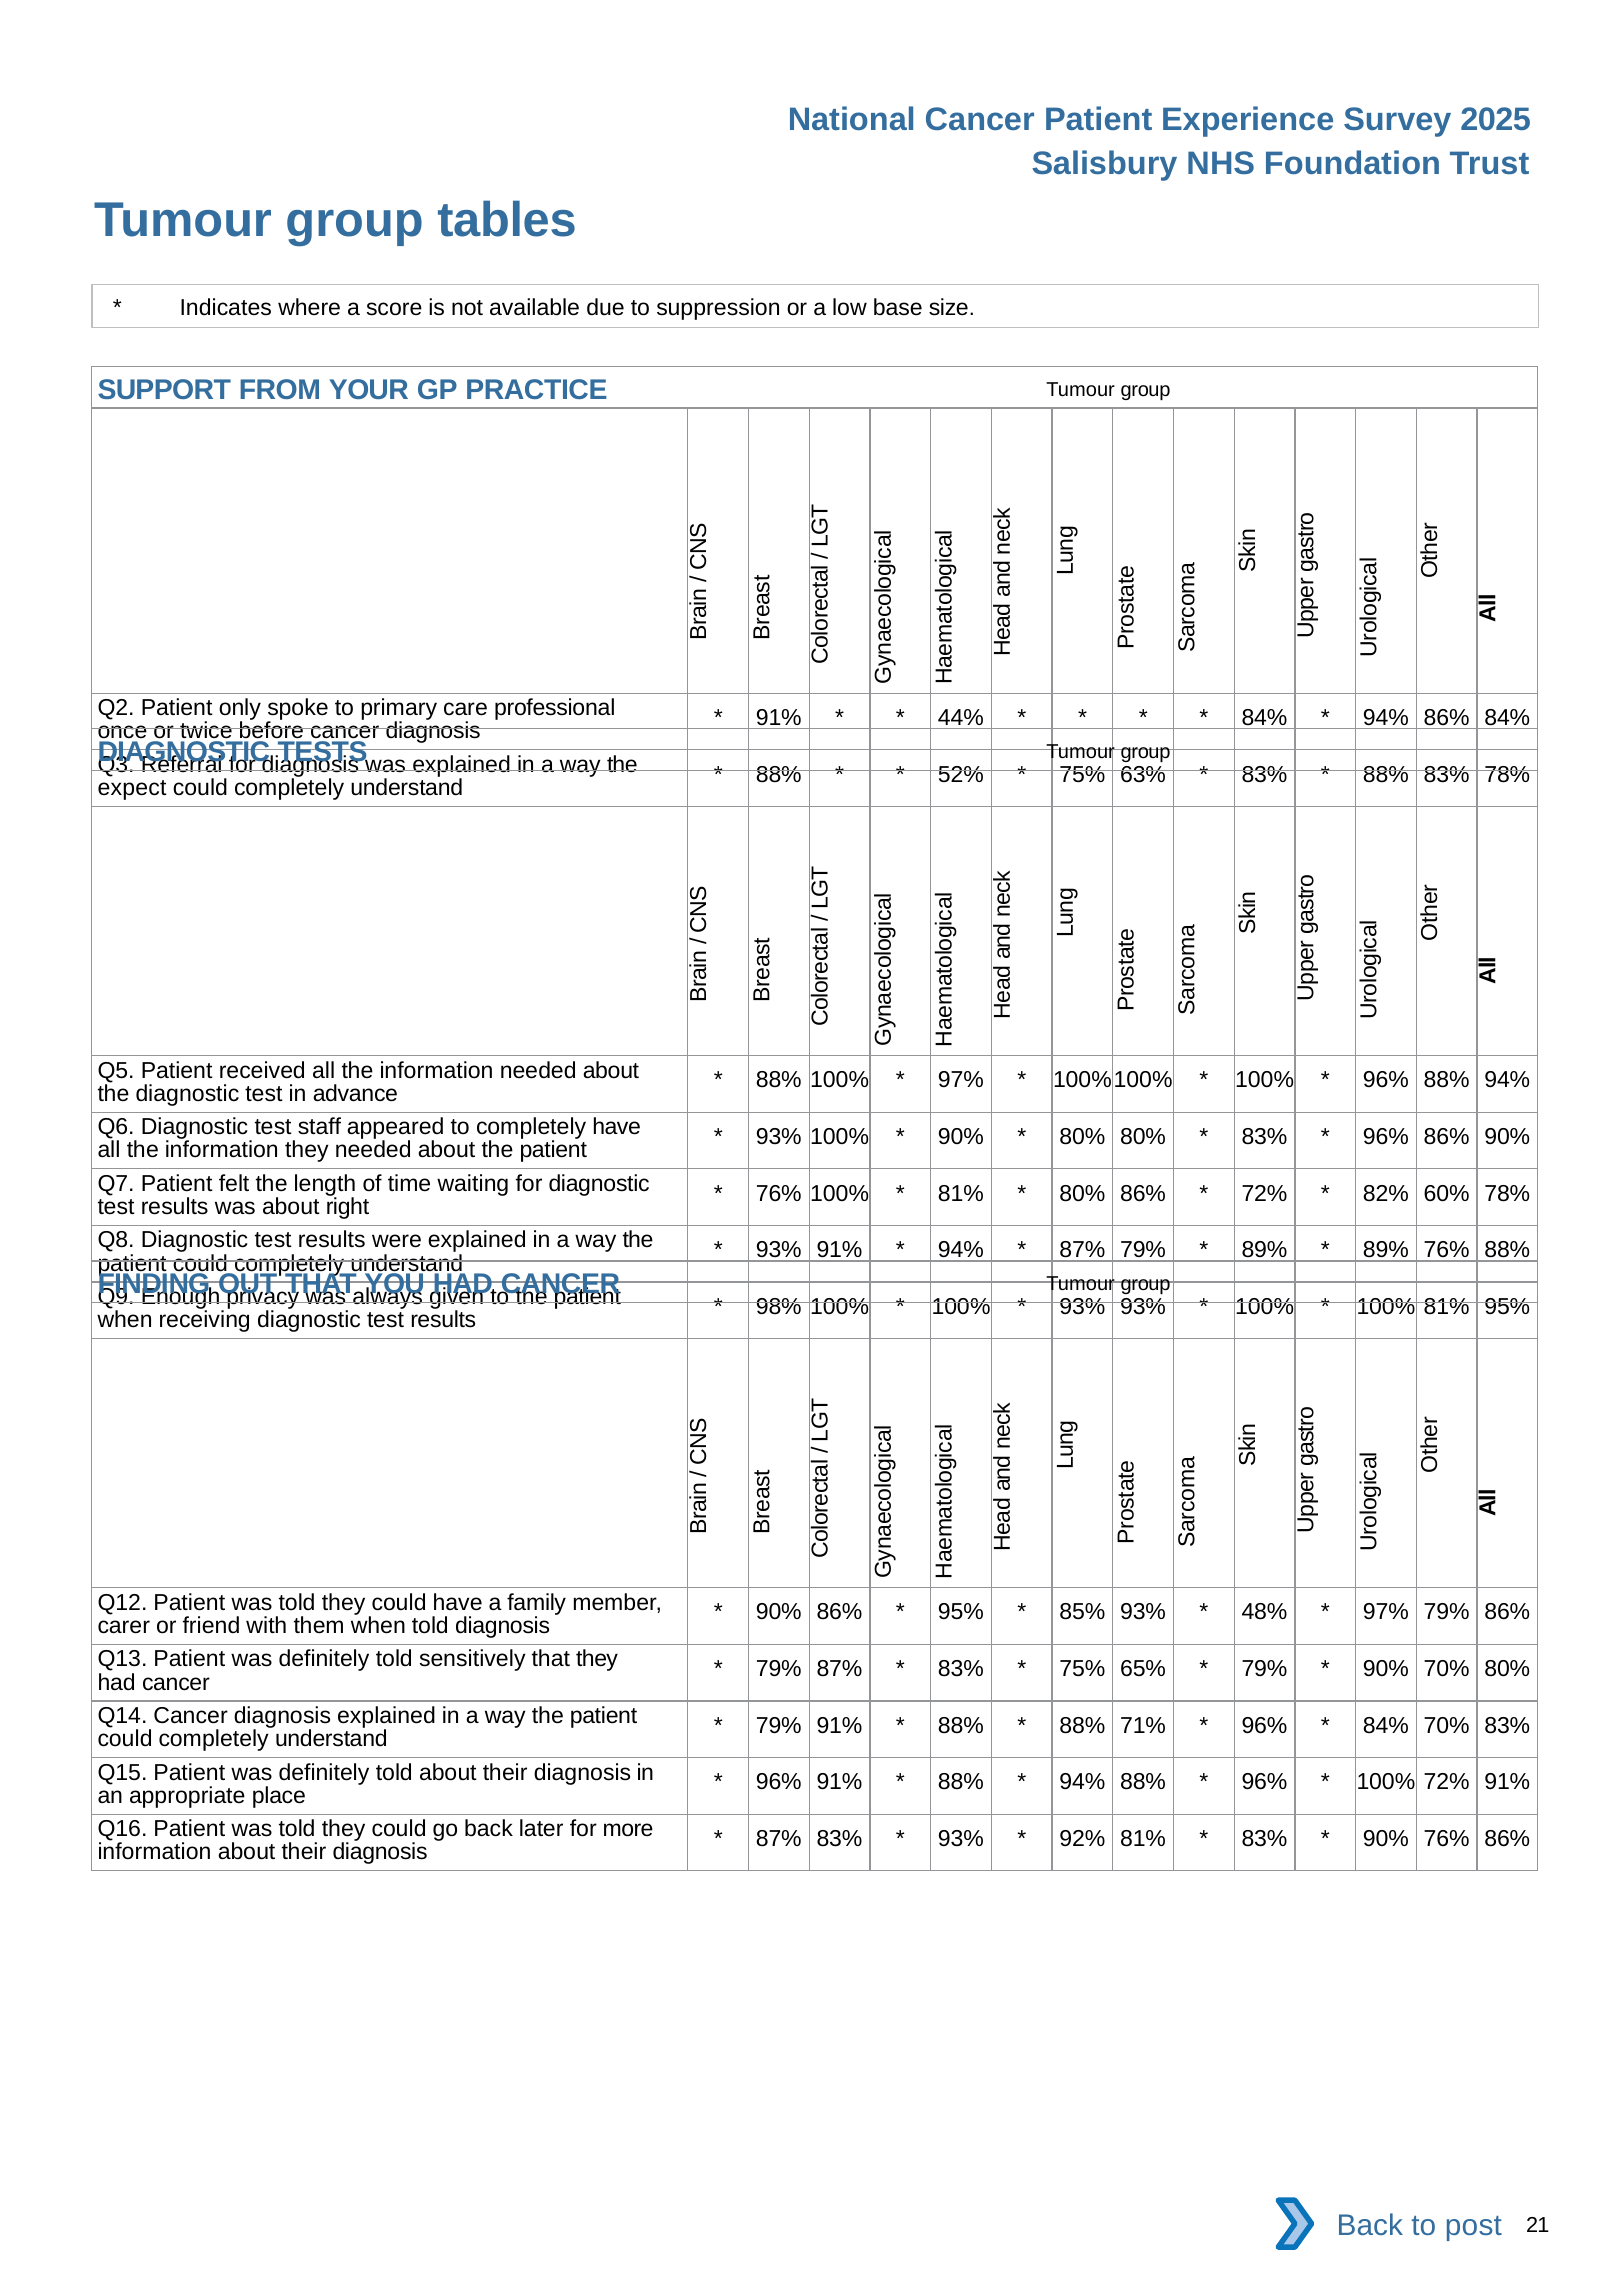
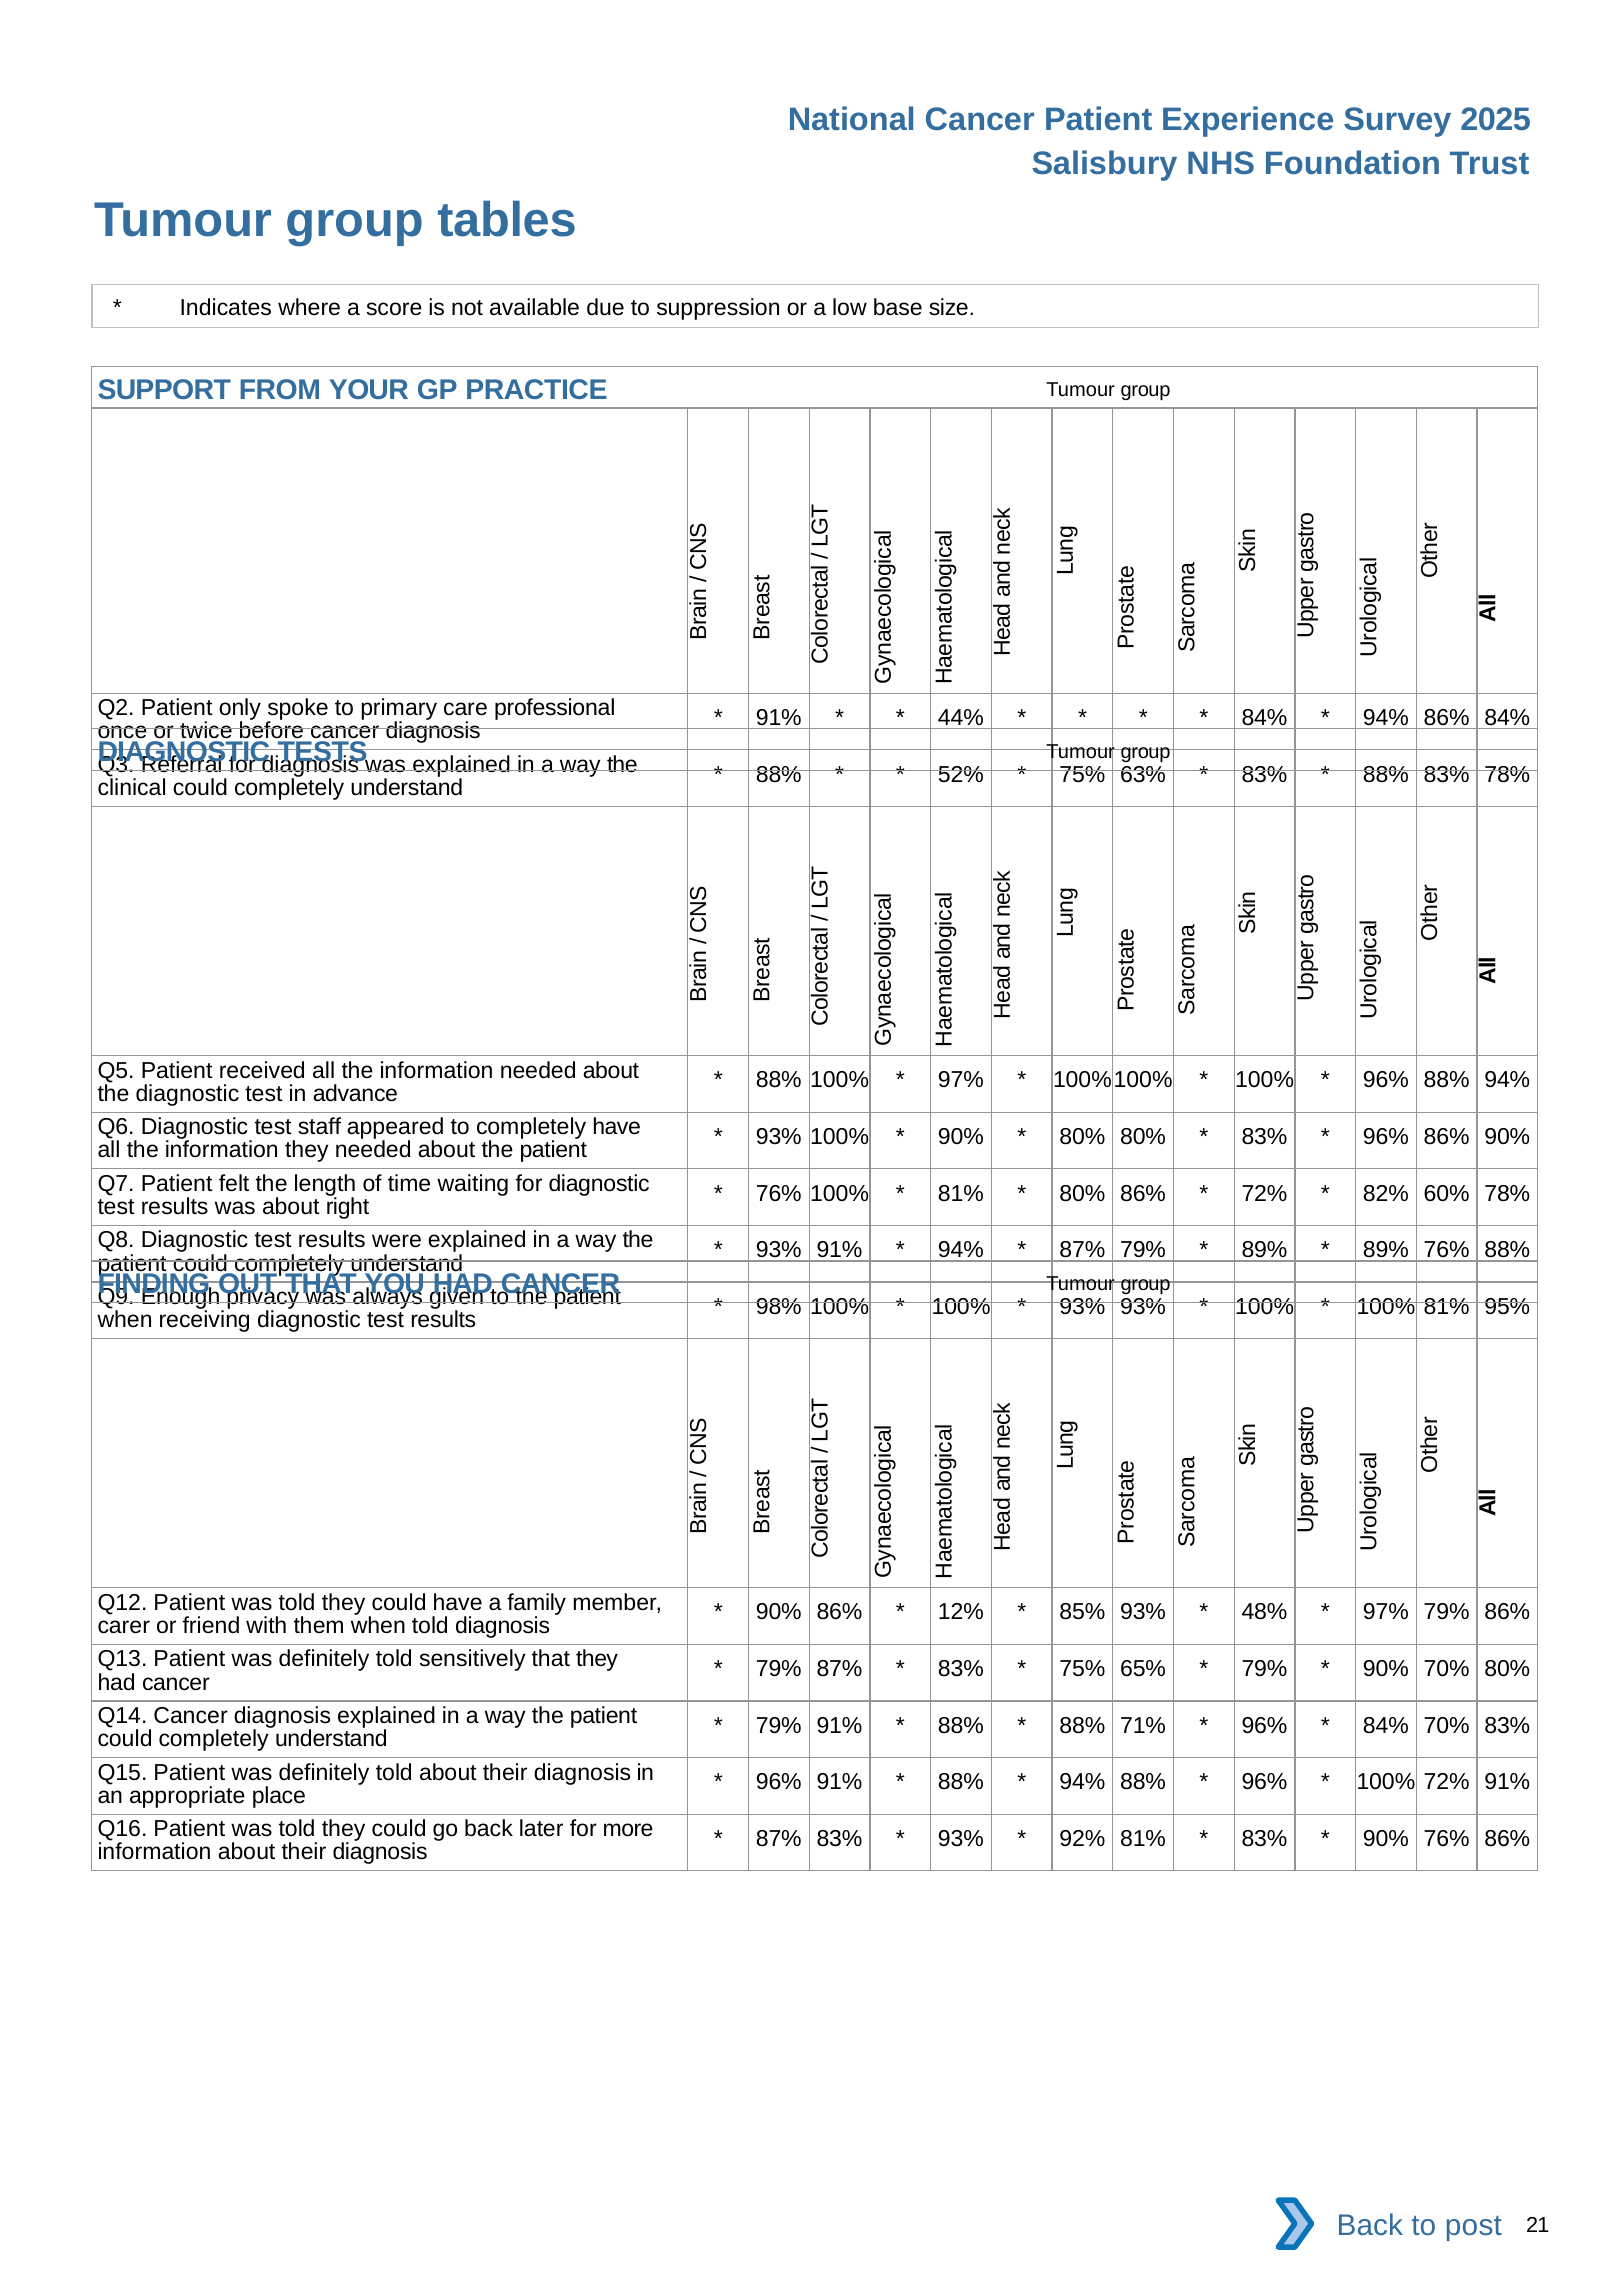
expect: expect -> clinical
95% at (961, 1613): 95% -> 12%
